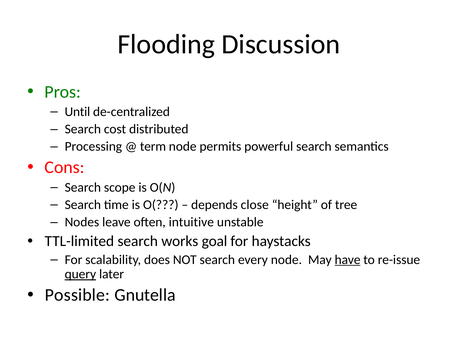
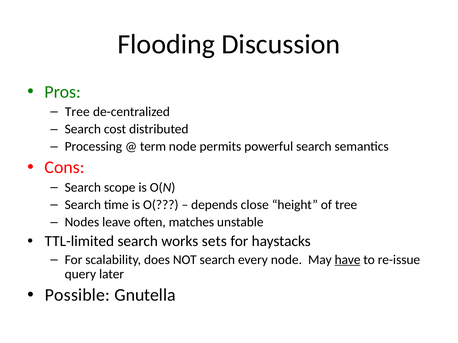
Until at (77, 112): Until -> Tree
intuitive: intuitive -> matches
goal: goal -> sets
query underline: present -> none
